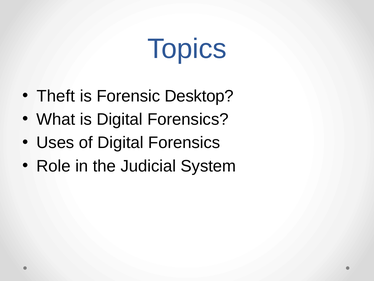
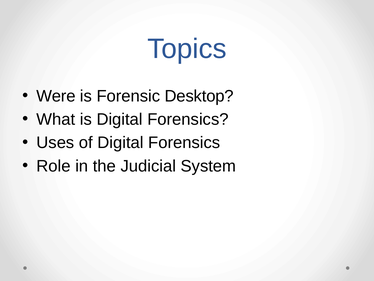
Theft: Theft -> Were
